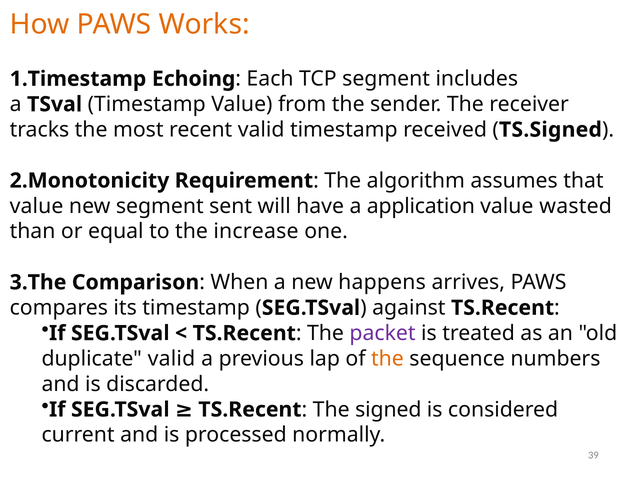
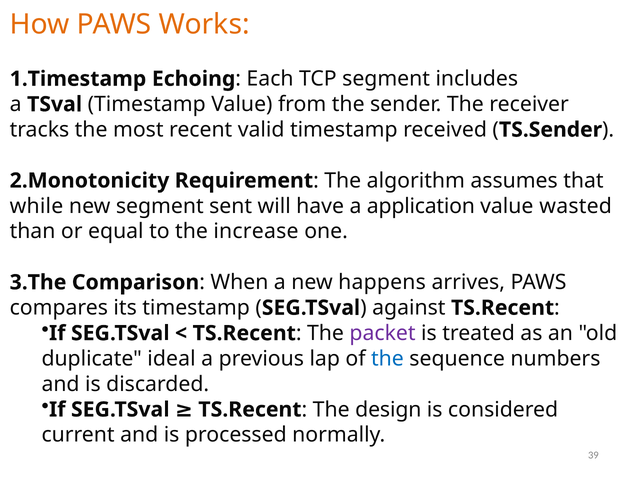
TS.Signed: TS.Signed -> TS.Sender
value at (37, 206): value -> while
duplicate valid: valid -> ideal
the at (387, 359) colour: orange -> blue
signed: signed -> design
